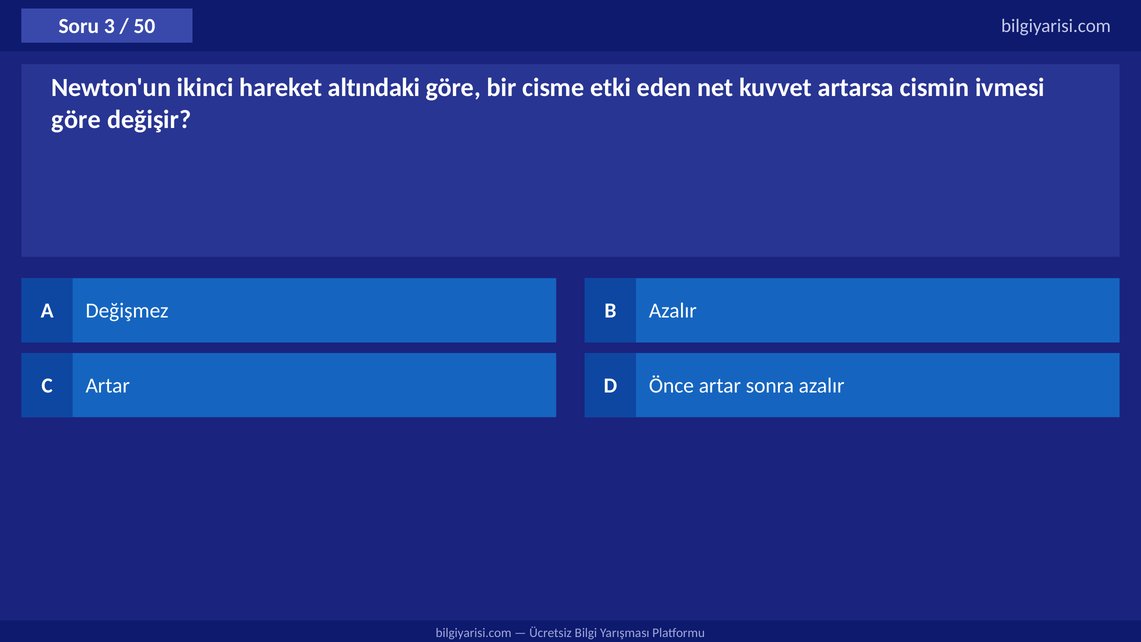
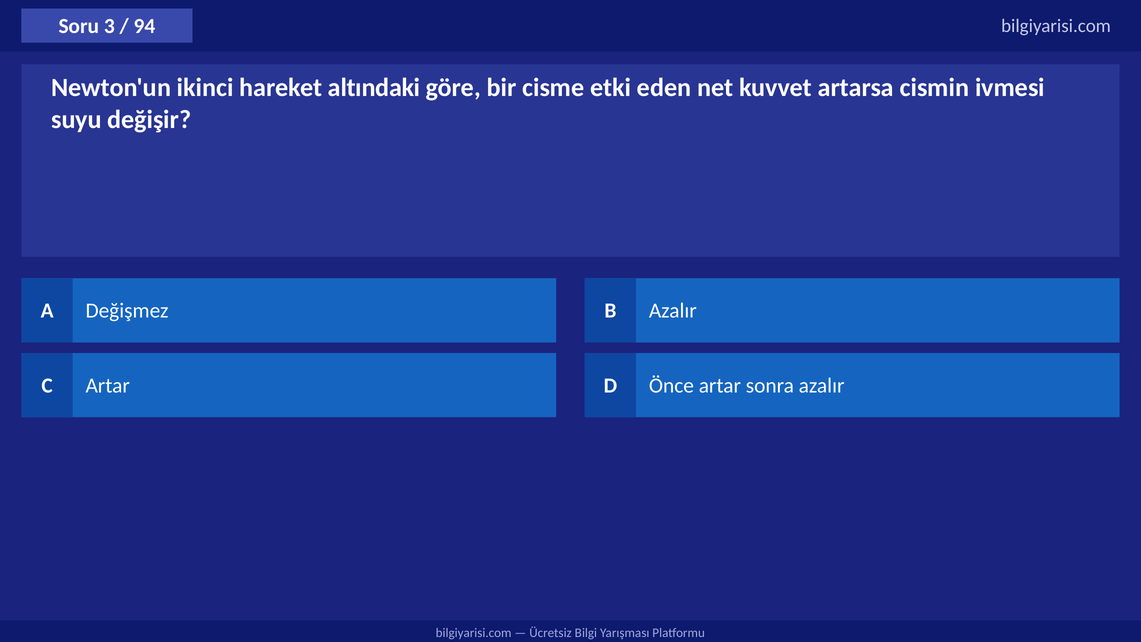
50: 50 -> 94
göre at (76, 120): göre -> suyu
